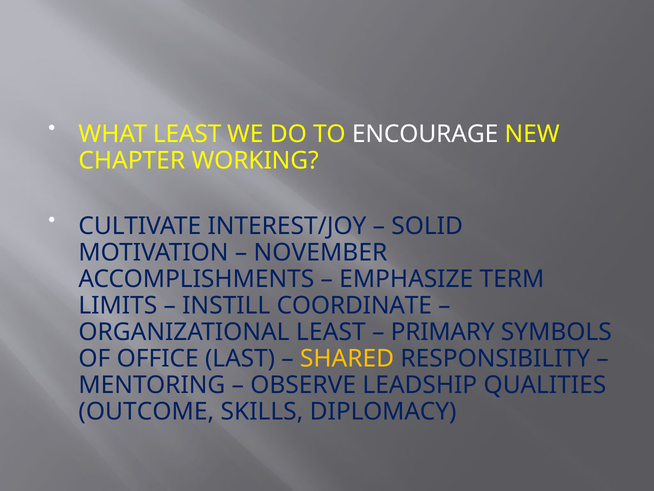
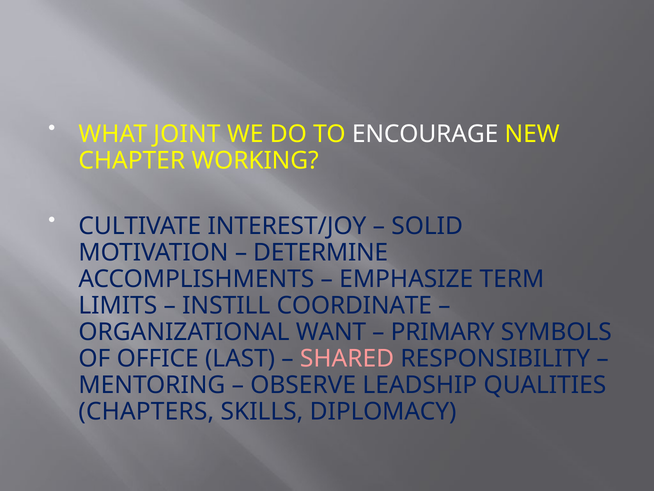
WHAT LEAST: LEAST -> JOINT
NOVEMBER: NOVEMBER -> DETERMINE
ORGANIZATIONAL LEAST: LEAST -> WANT
SHARED colour: yellow -> pink
OUTCOME: OUTCOME -> CHAPTERS
